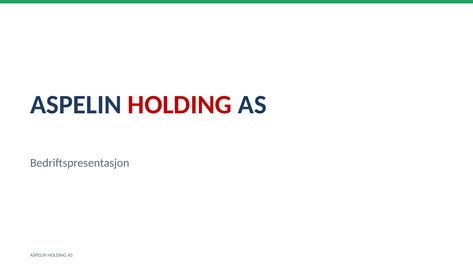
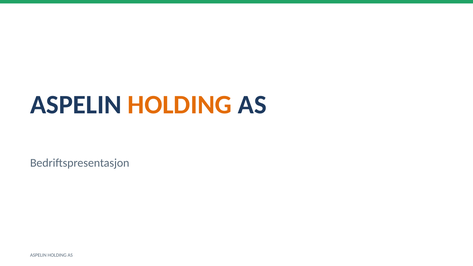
HOLDING at (180, 105) colour: red -> orange
